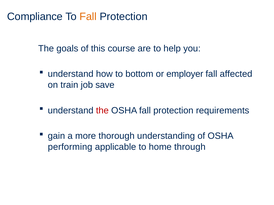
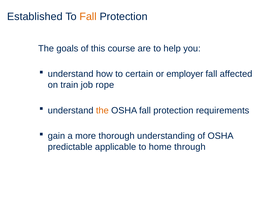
Compliance: Compliance -> Established
bottom: bottom -> certain
save: save -> rope
the at (102, 111) colour: red -> orange
performing: performing -> predictable
